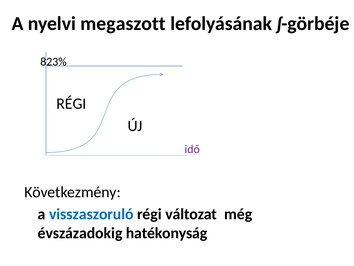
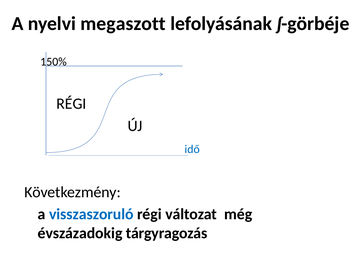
823%: 823% -> 150%
idő colour: purple -> blue
hatékonyság: hatékonyság -> tárgyragozás
